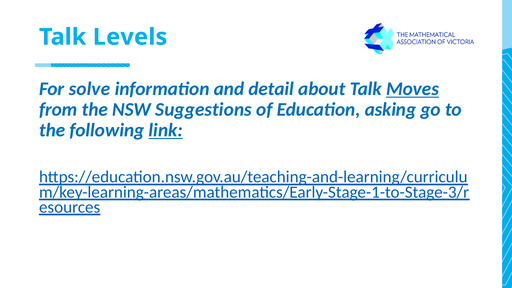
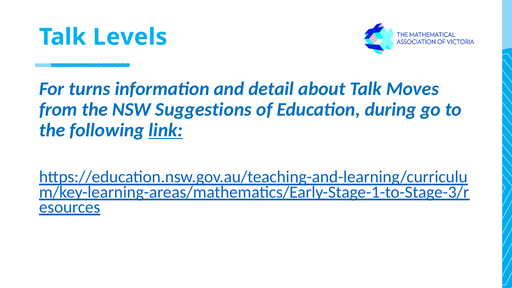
solve: solve -> turns
Moves underline: present -> none
asking: asking -> during
